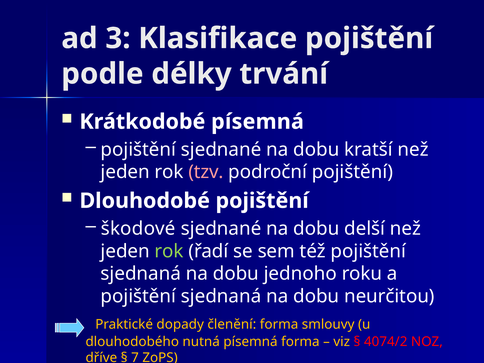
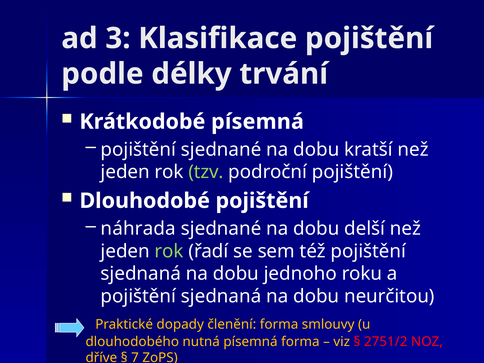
tzv colour: pink -> light green
škodové: škodové -> náhrada
4074/2: 4074/2 -> 2751/2
